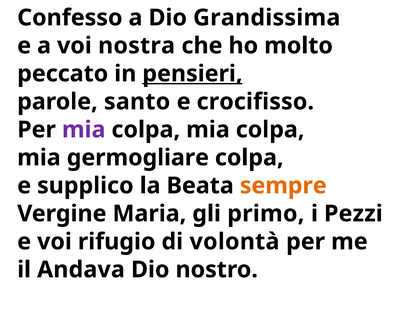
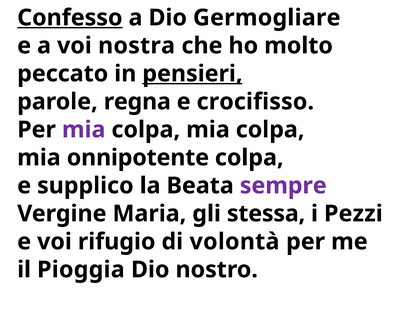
Confesso underline: none -> present
Grandissima: Grandissima -> Germogliare
santo: santo -> regna
germogliare: germogliare -> onnipotente
sempre colour: orange -> purple
primo: primo -> stessa
Andava: Andava -> Pioggia
